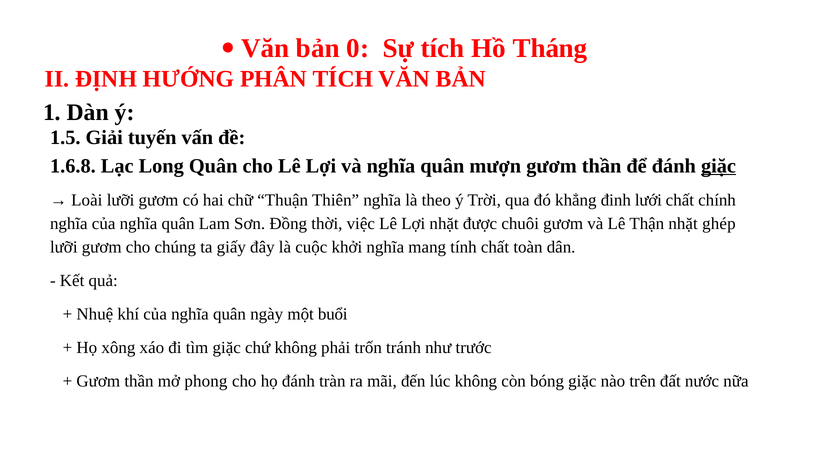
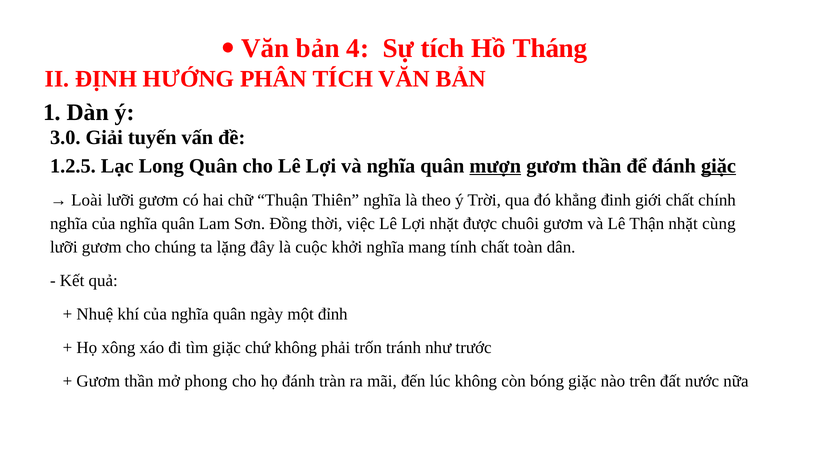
0: 0 -> 4
1.5: 1.5 -> 3.0
1.6.8: 1.6.8 -> 1.2.5
mượn underline: none -> present
lưới: lưới -> giới
ghép: ghép -> cùng
giấy: giấy -> lặng
buổi: buổi -> đỉnh
